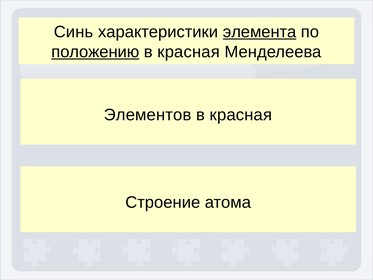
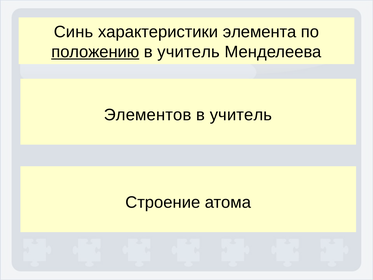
элемента underline: present -> none
красная at (189, 52): красная -> учитель
красная at (241, 115): красная -> учитель
